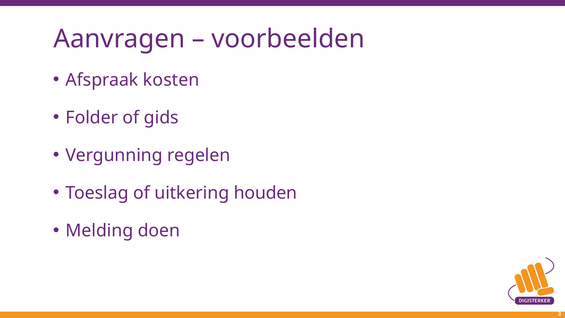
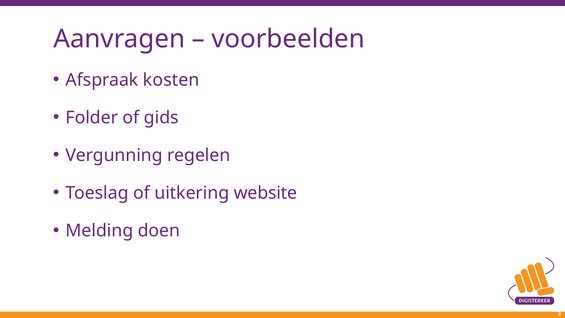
houden: houden -> website
